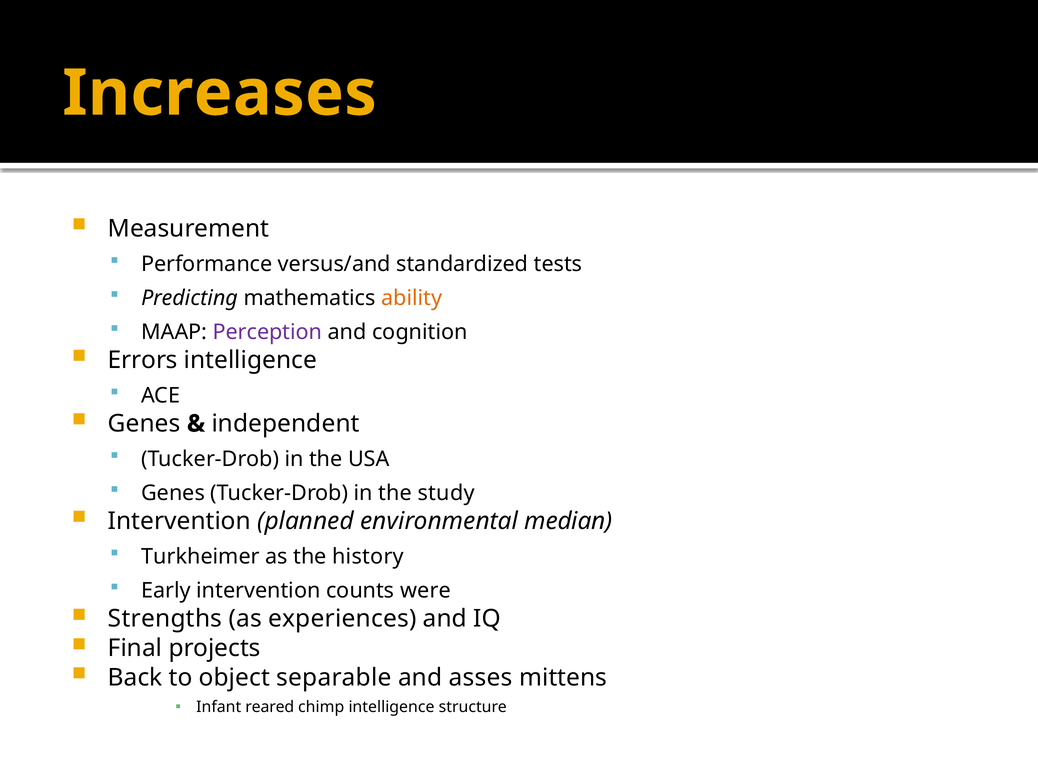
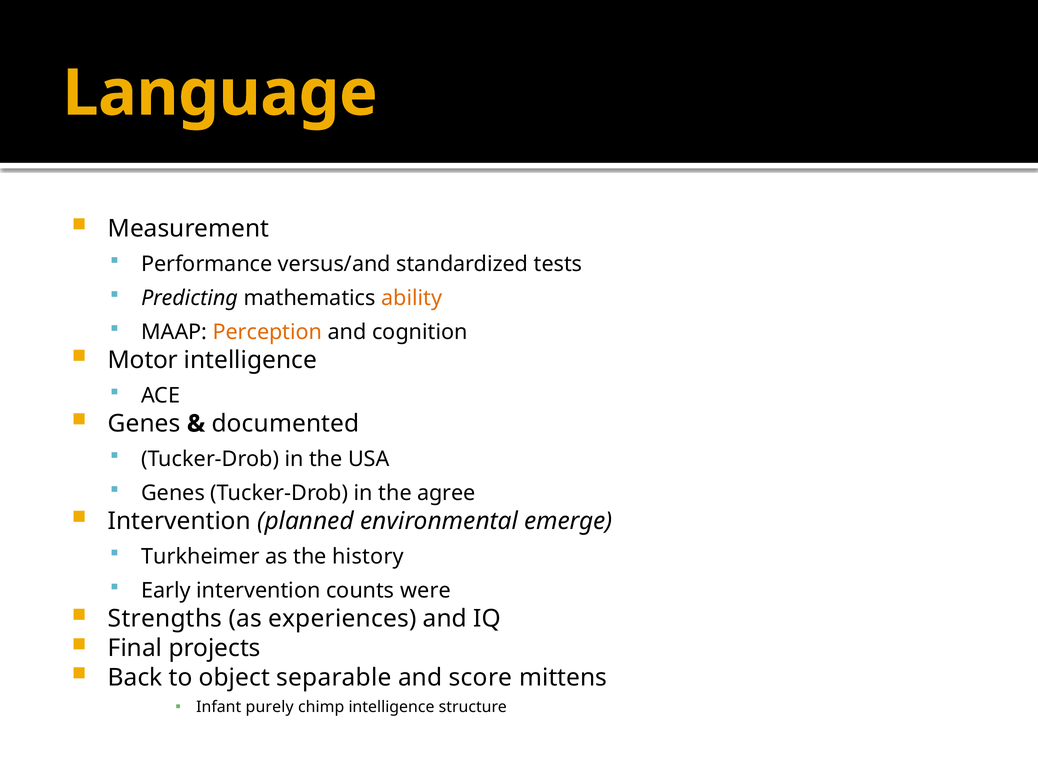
Increases: Increases -> Language
Perception colour: purple -> orange
Errors: Errors -> Motor
independent: independent -> documented
study: study -> agree
median: median -> emerge
asses: asses -> score
reared: reared -> purely
